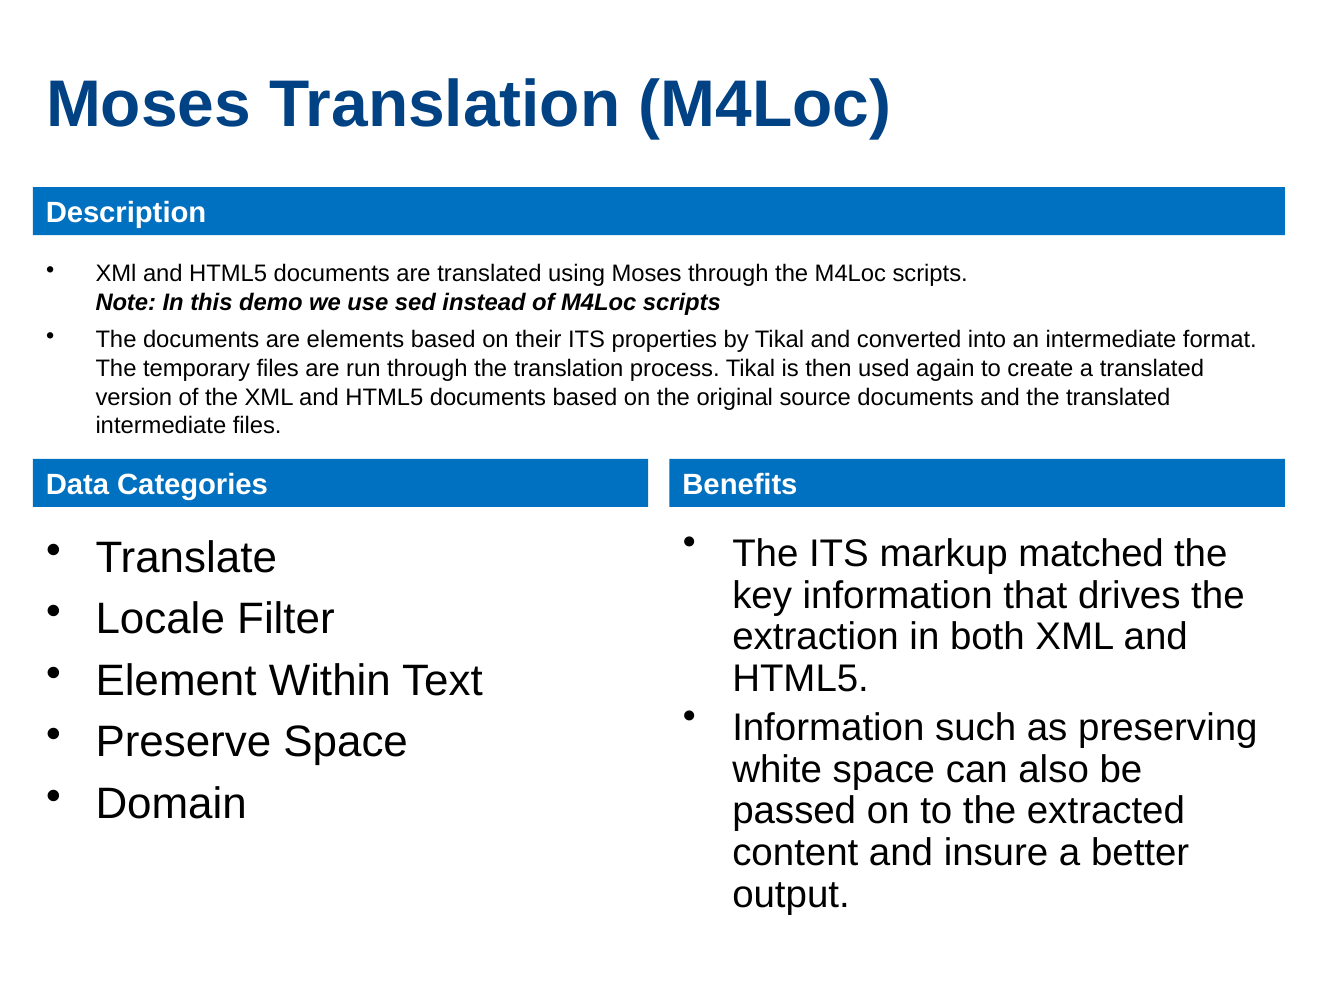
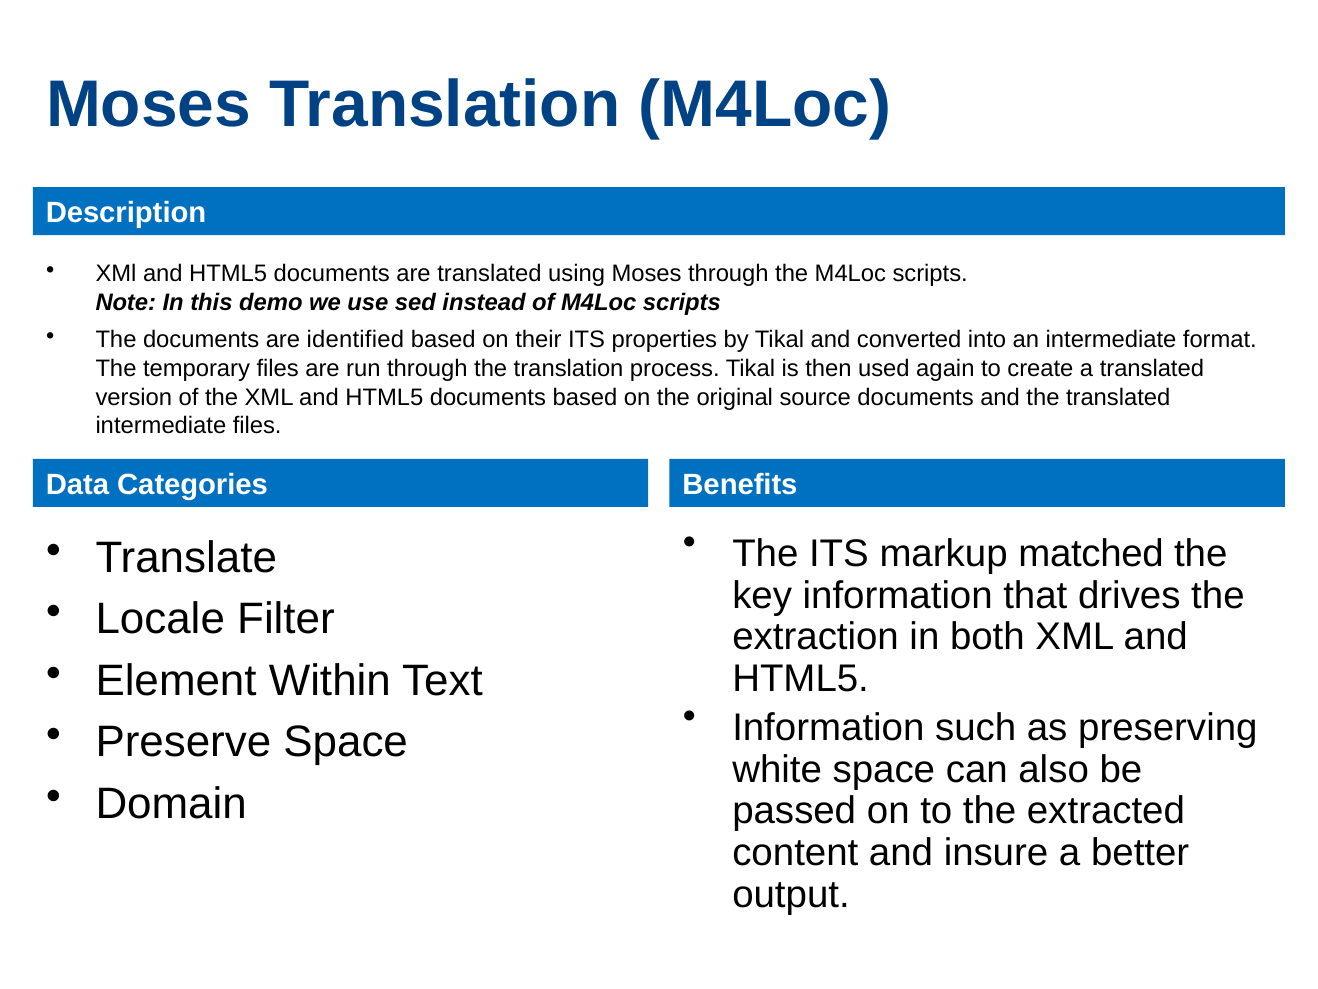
elements: elements -> identified
